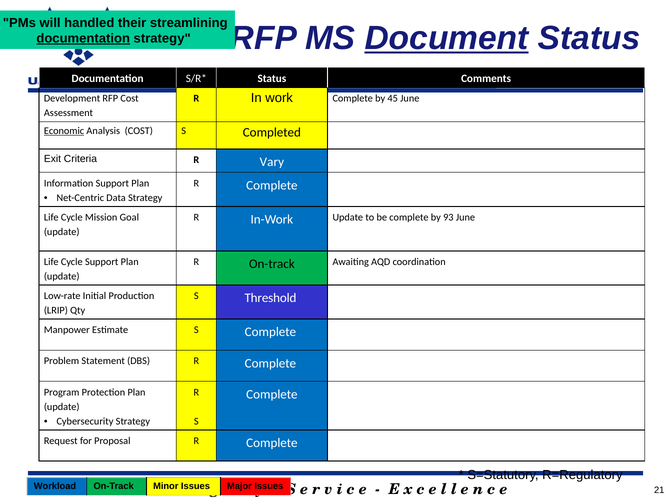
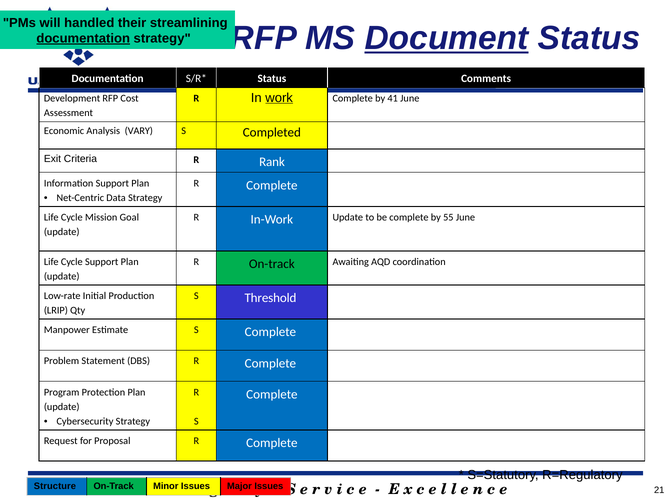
work underline: none -> present
45: 45 -> 41
Economic underline: present -> none
Analysis COST: COST -> VARY
Vary: Vary -> Rank
93: 93 -> 55
Workload: Workload -> Structure
